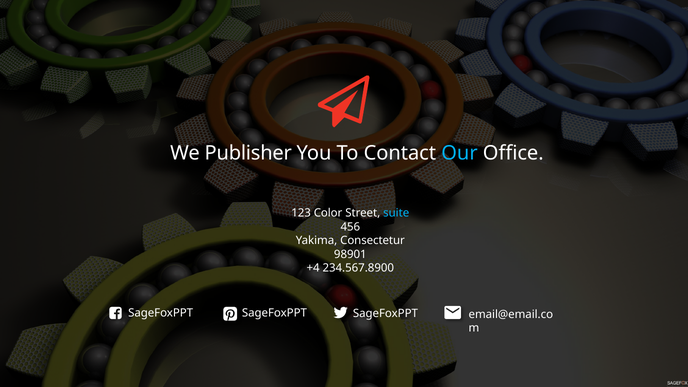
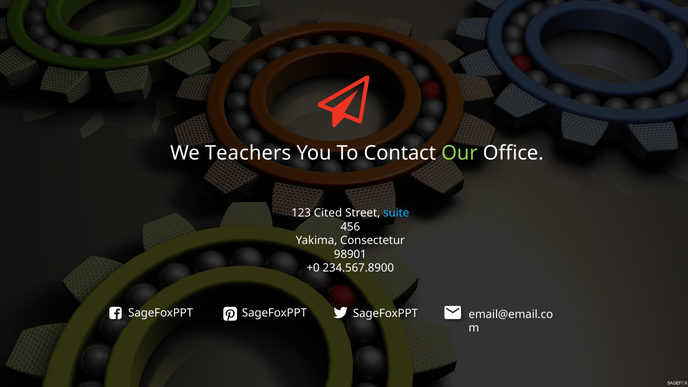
Publisher: Publisher -> Teachers
Our colour: light blue -> light green
Color: Color -> Cited
+4: +4 -> +0
